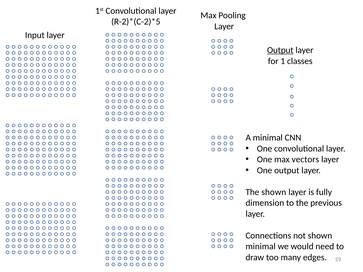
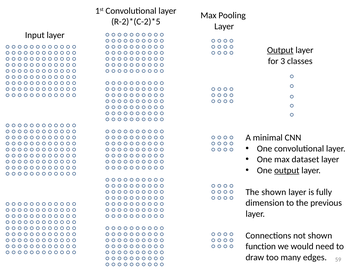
1: 1 -> 3
vectors: vectors -> dataset
output at (287, 170) underline: none -> present
minimal at (261, 247): minimal -> function
